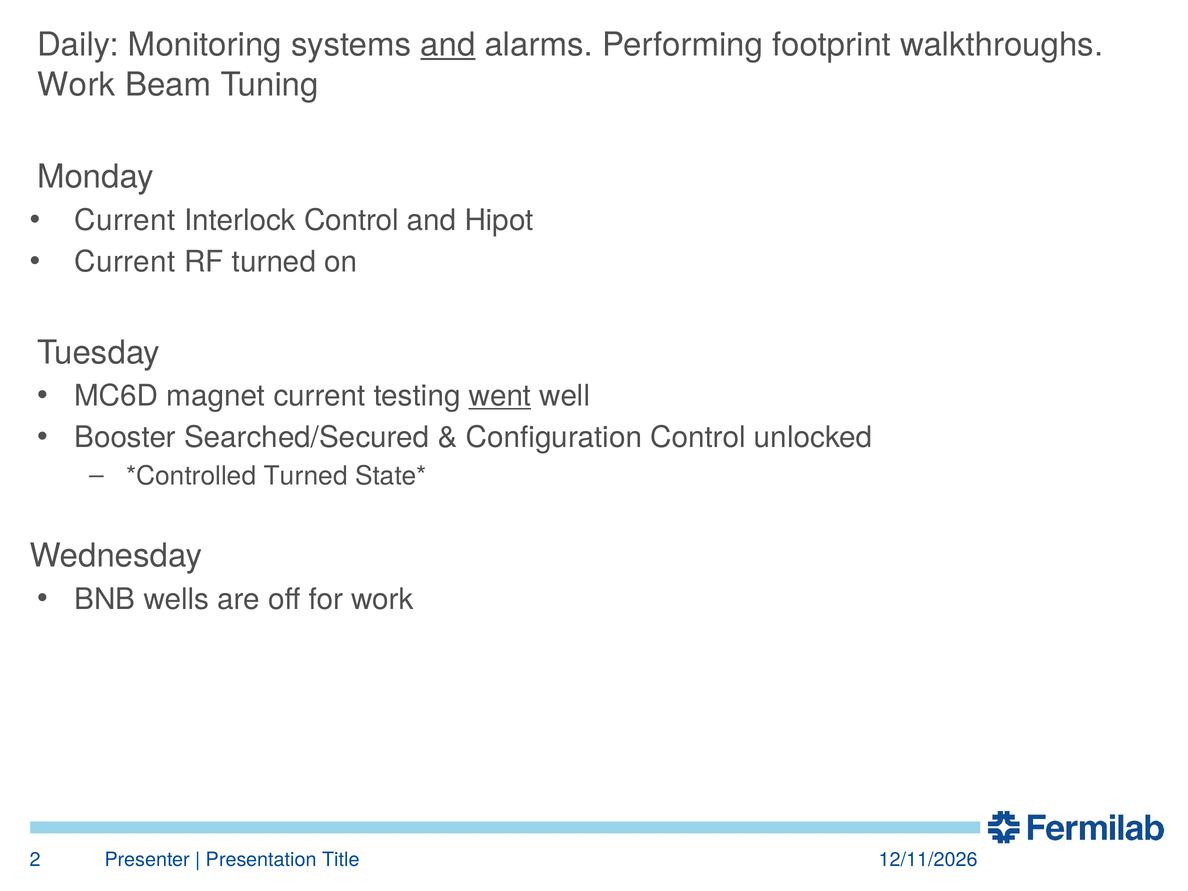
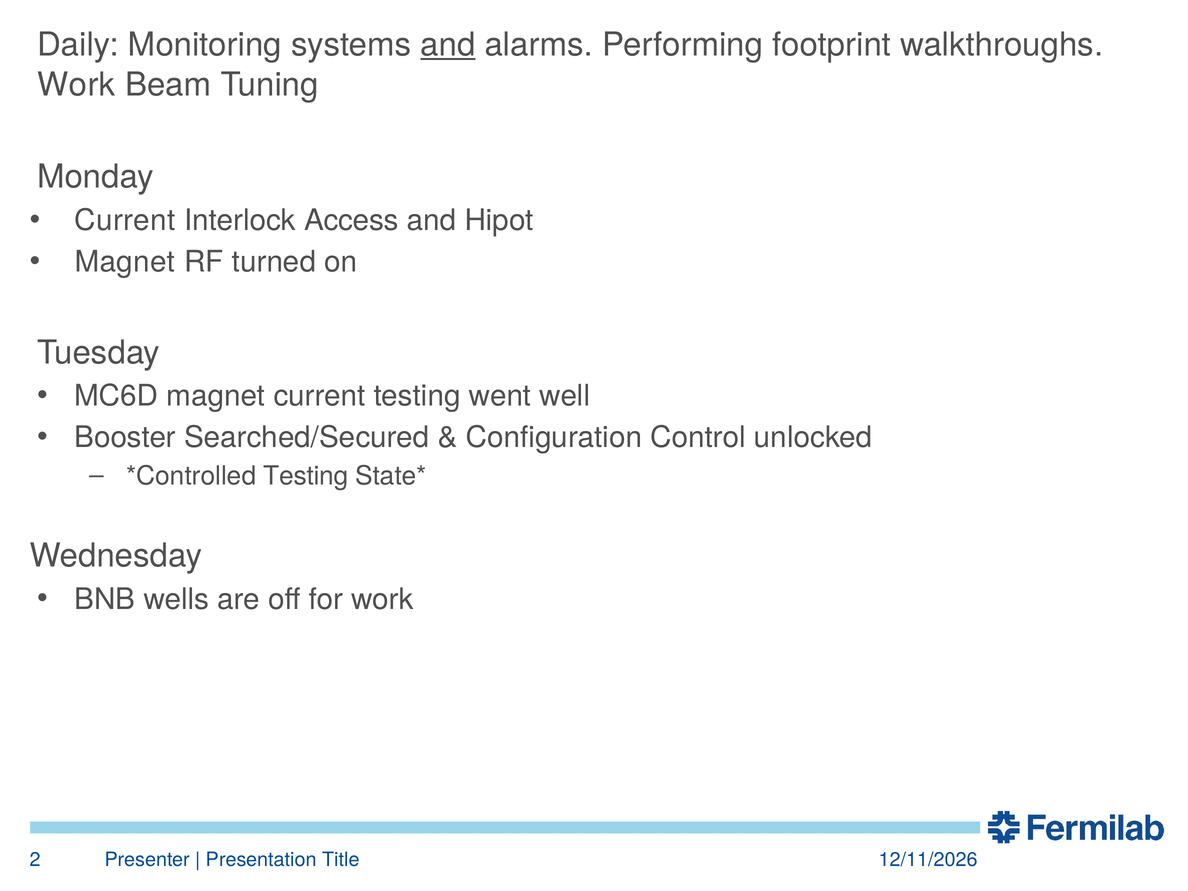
Interlock Control: Control -> Access
Current at (125, 262): Current -> Magnet
went underline: present -> none
Turned at (306, 476): Turned -> Testing
